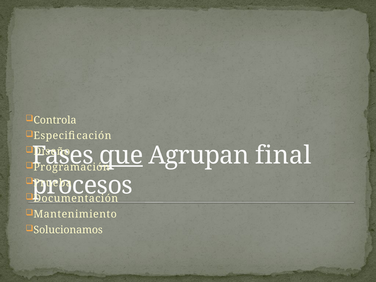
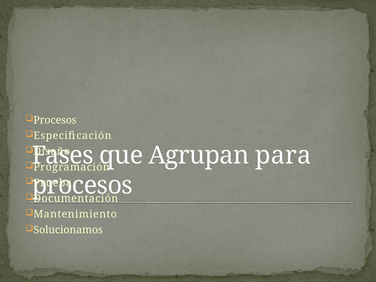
Controla at (55, 120): Controla -> Procesos
que underline: present -> none
final: final -> para
